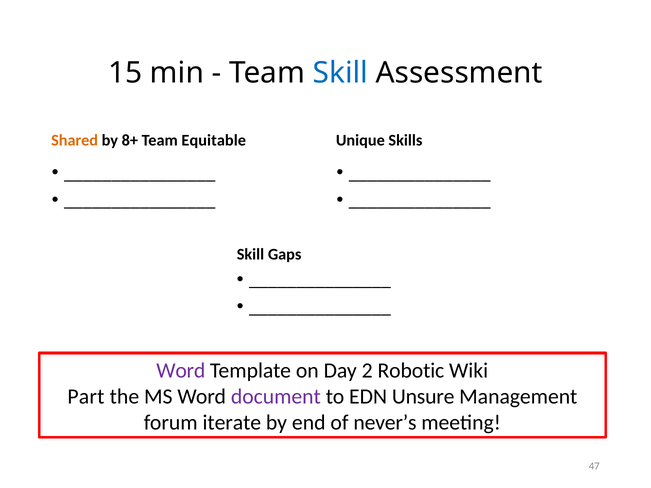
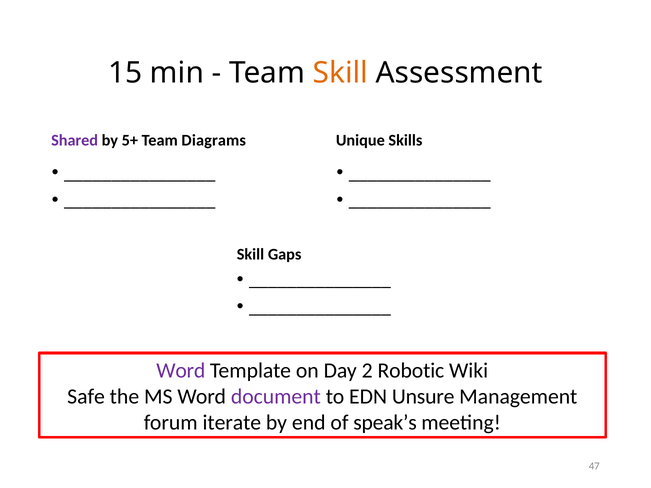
Skill at (340, 73) colour: blue -> orange
Shared colour: orange -> purple
8+: 8+ -> 5+
Equitable: Equitable -> Diagrams
Part: Part -> Safe
never’s: never’s -> speak’s
